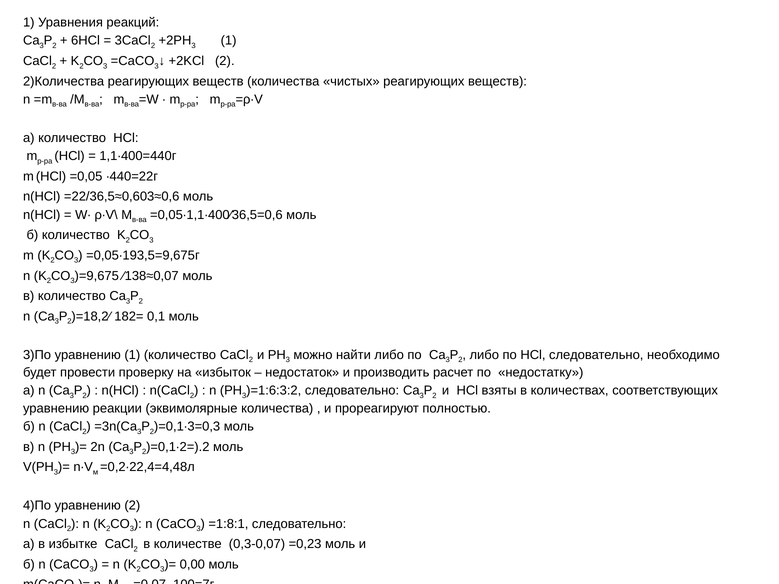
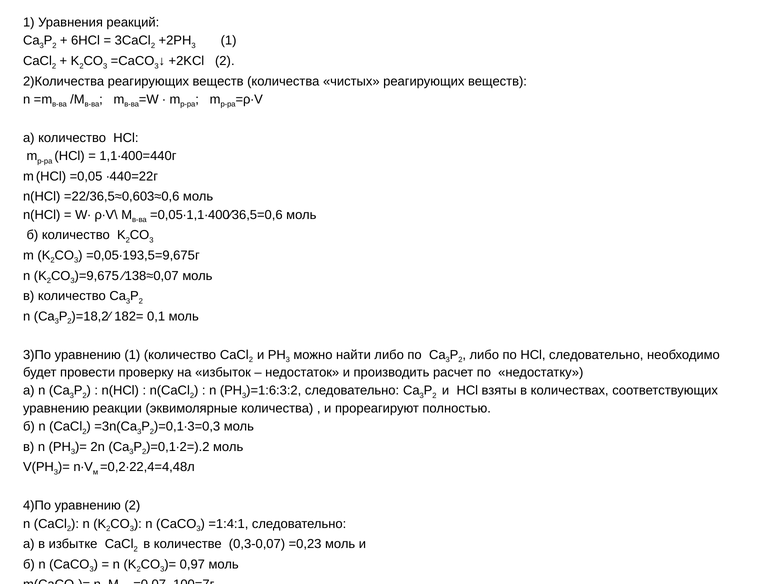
=1:8:1: =1:8:1 -> =1:4:1
0,00: 0,00 -> 0,97
